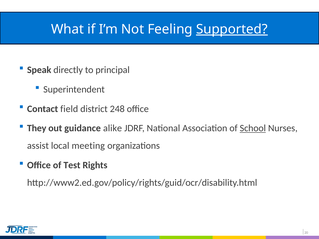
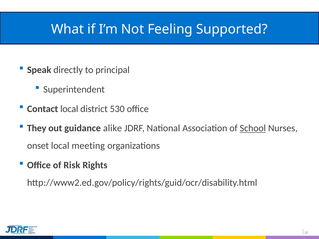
Supported underline: present -> none
Contact field: field -> local
248: 248 -> 530
assist: assist -> onset
Test: Test -> Risk
